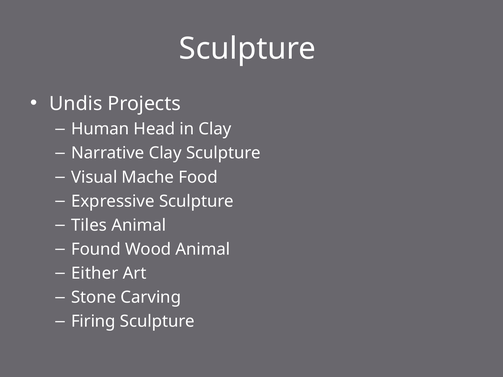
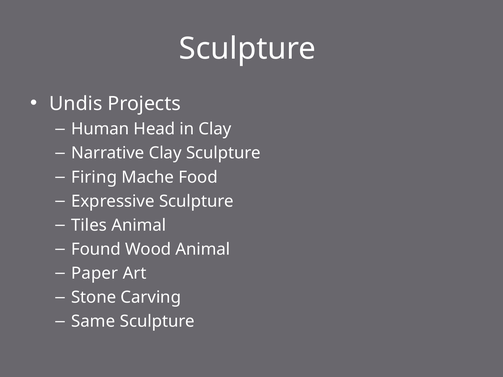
Visual: Visual -> Firing
Either: Either -> Paper
Firing: Firing -> Same
